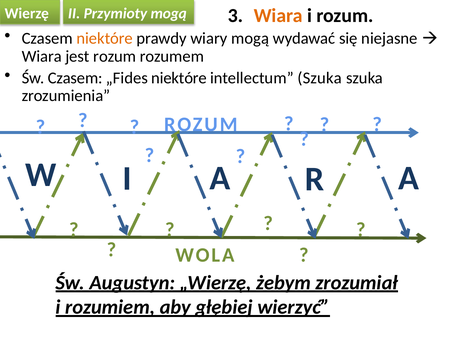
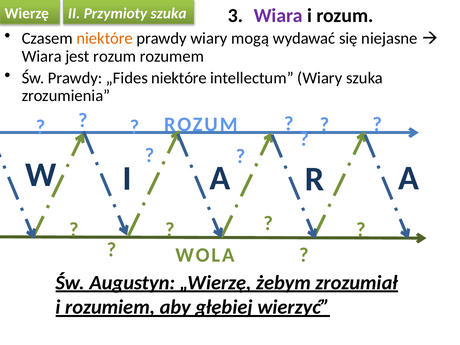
Przymioty mogą: mogą -> szuka
Wiara at (278, 16) colour: orange -> purple
Św Czasem: Czasem -> Prawdy
intellectum Szuka: Szuka -> Wiary
